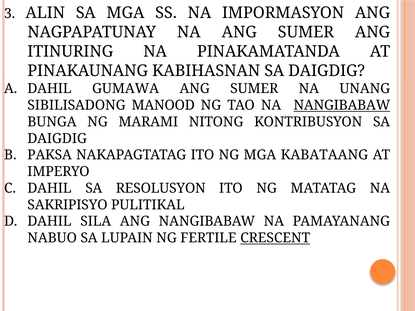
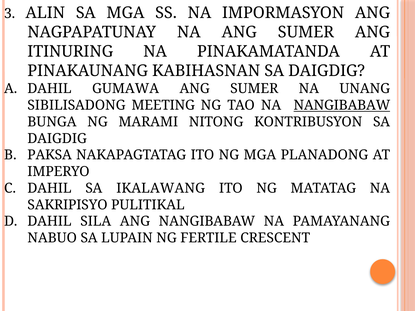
MANOOD: MANOOD -> MEETING
KABATAANG: KABATAANG -> PLANADONG
RESOLUSYON: RESOLUSYON -> IKALAWANG
CRESCENT underline: present -> none
